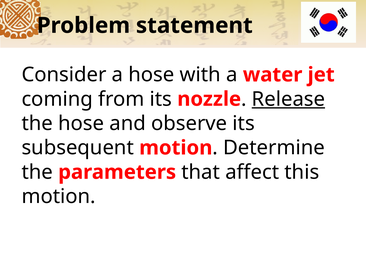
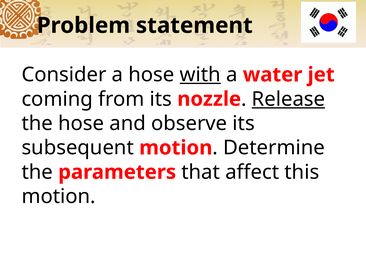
with underline: none -> present
